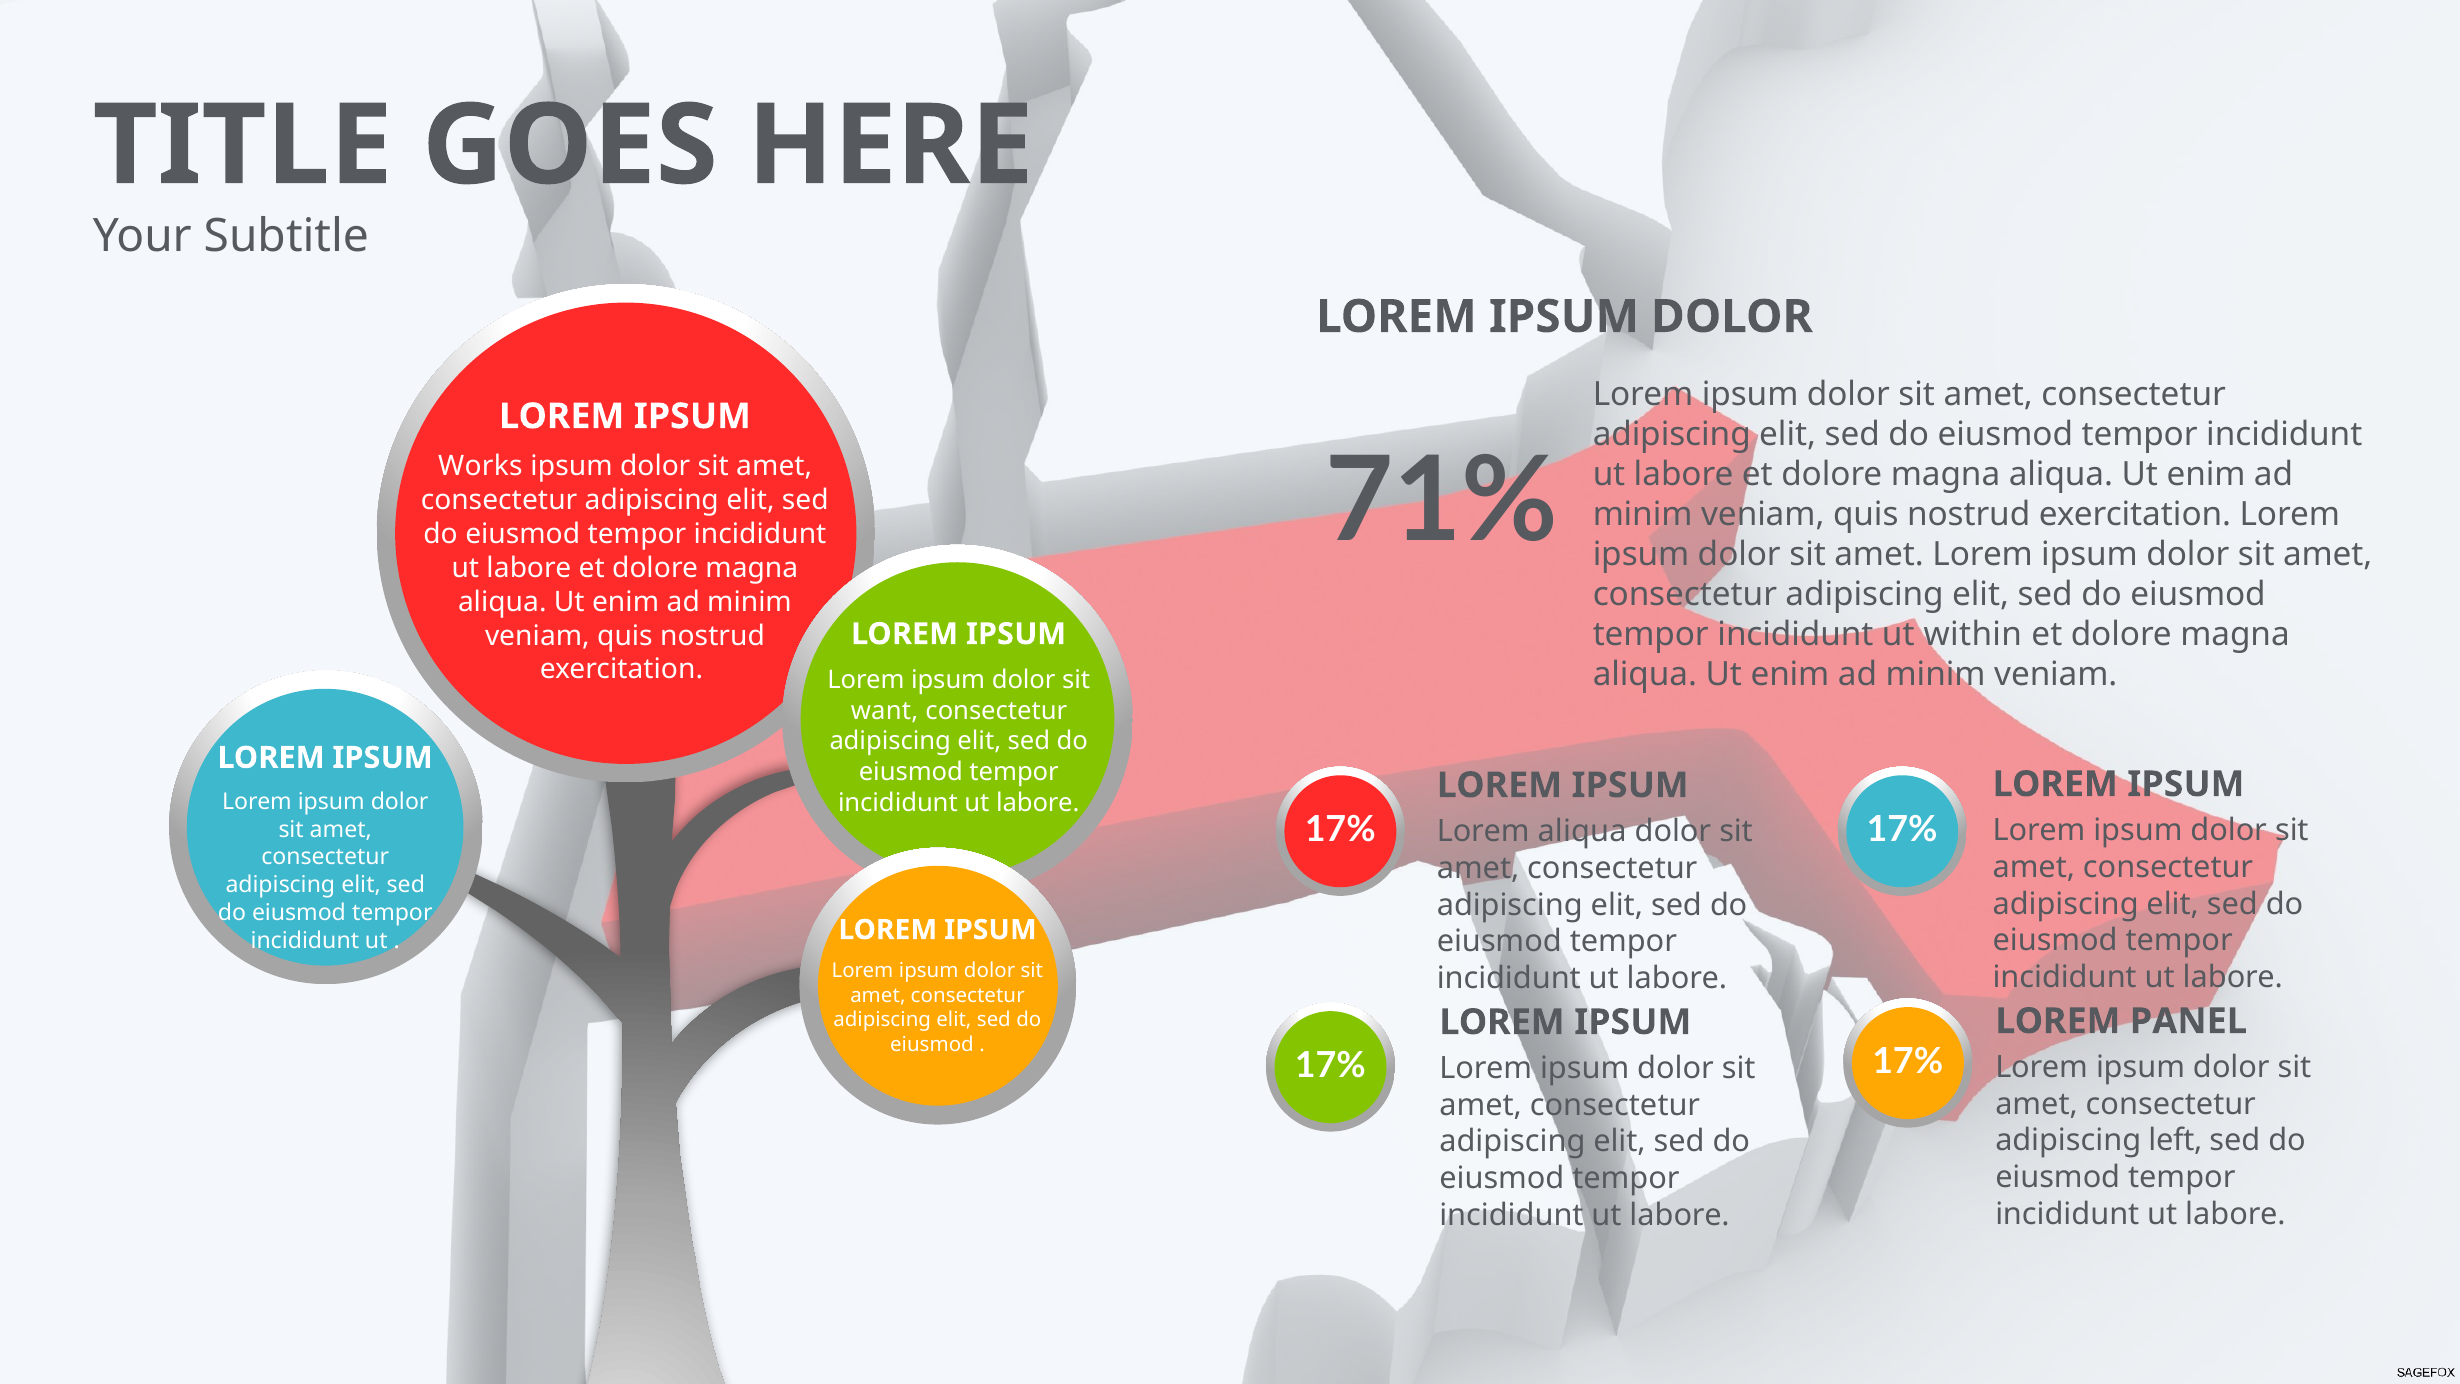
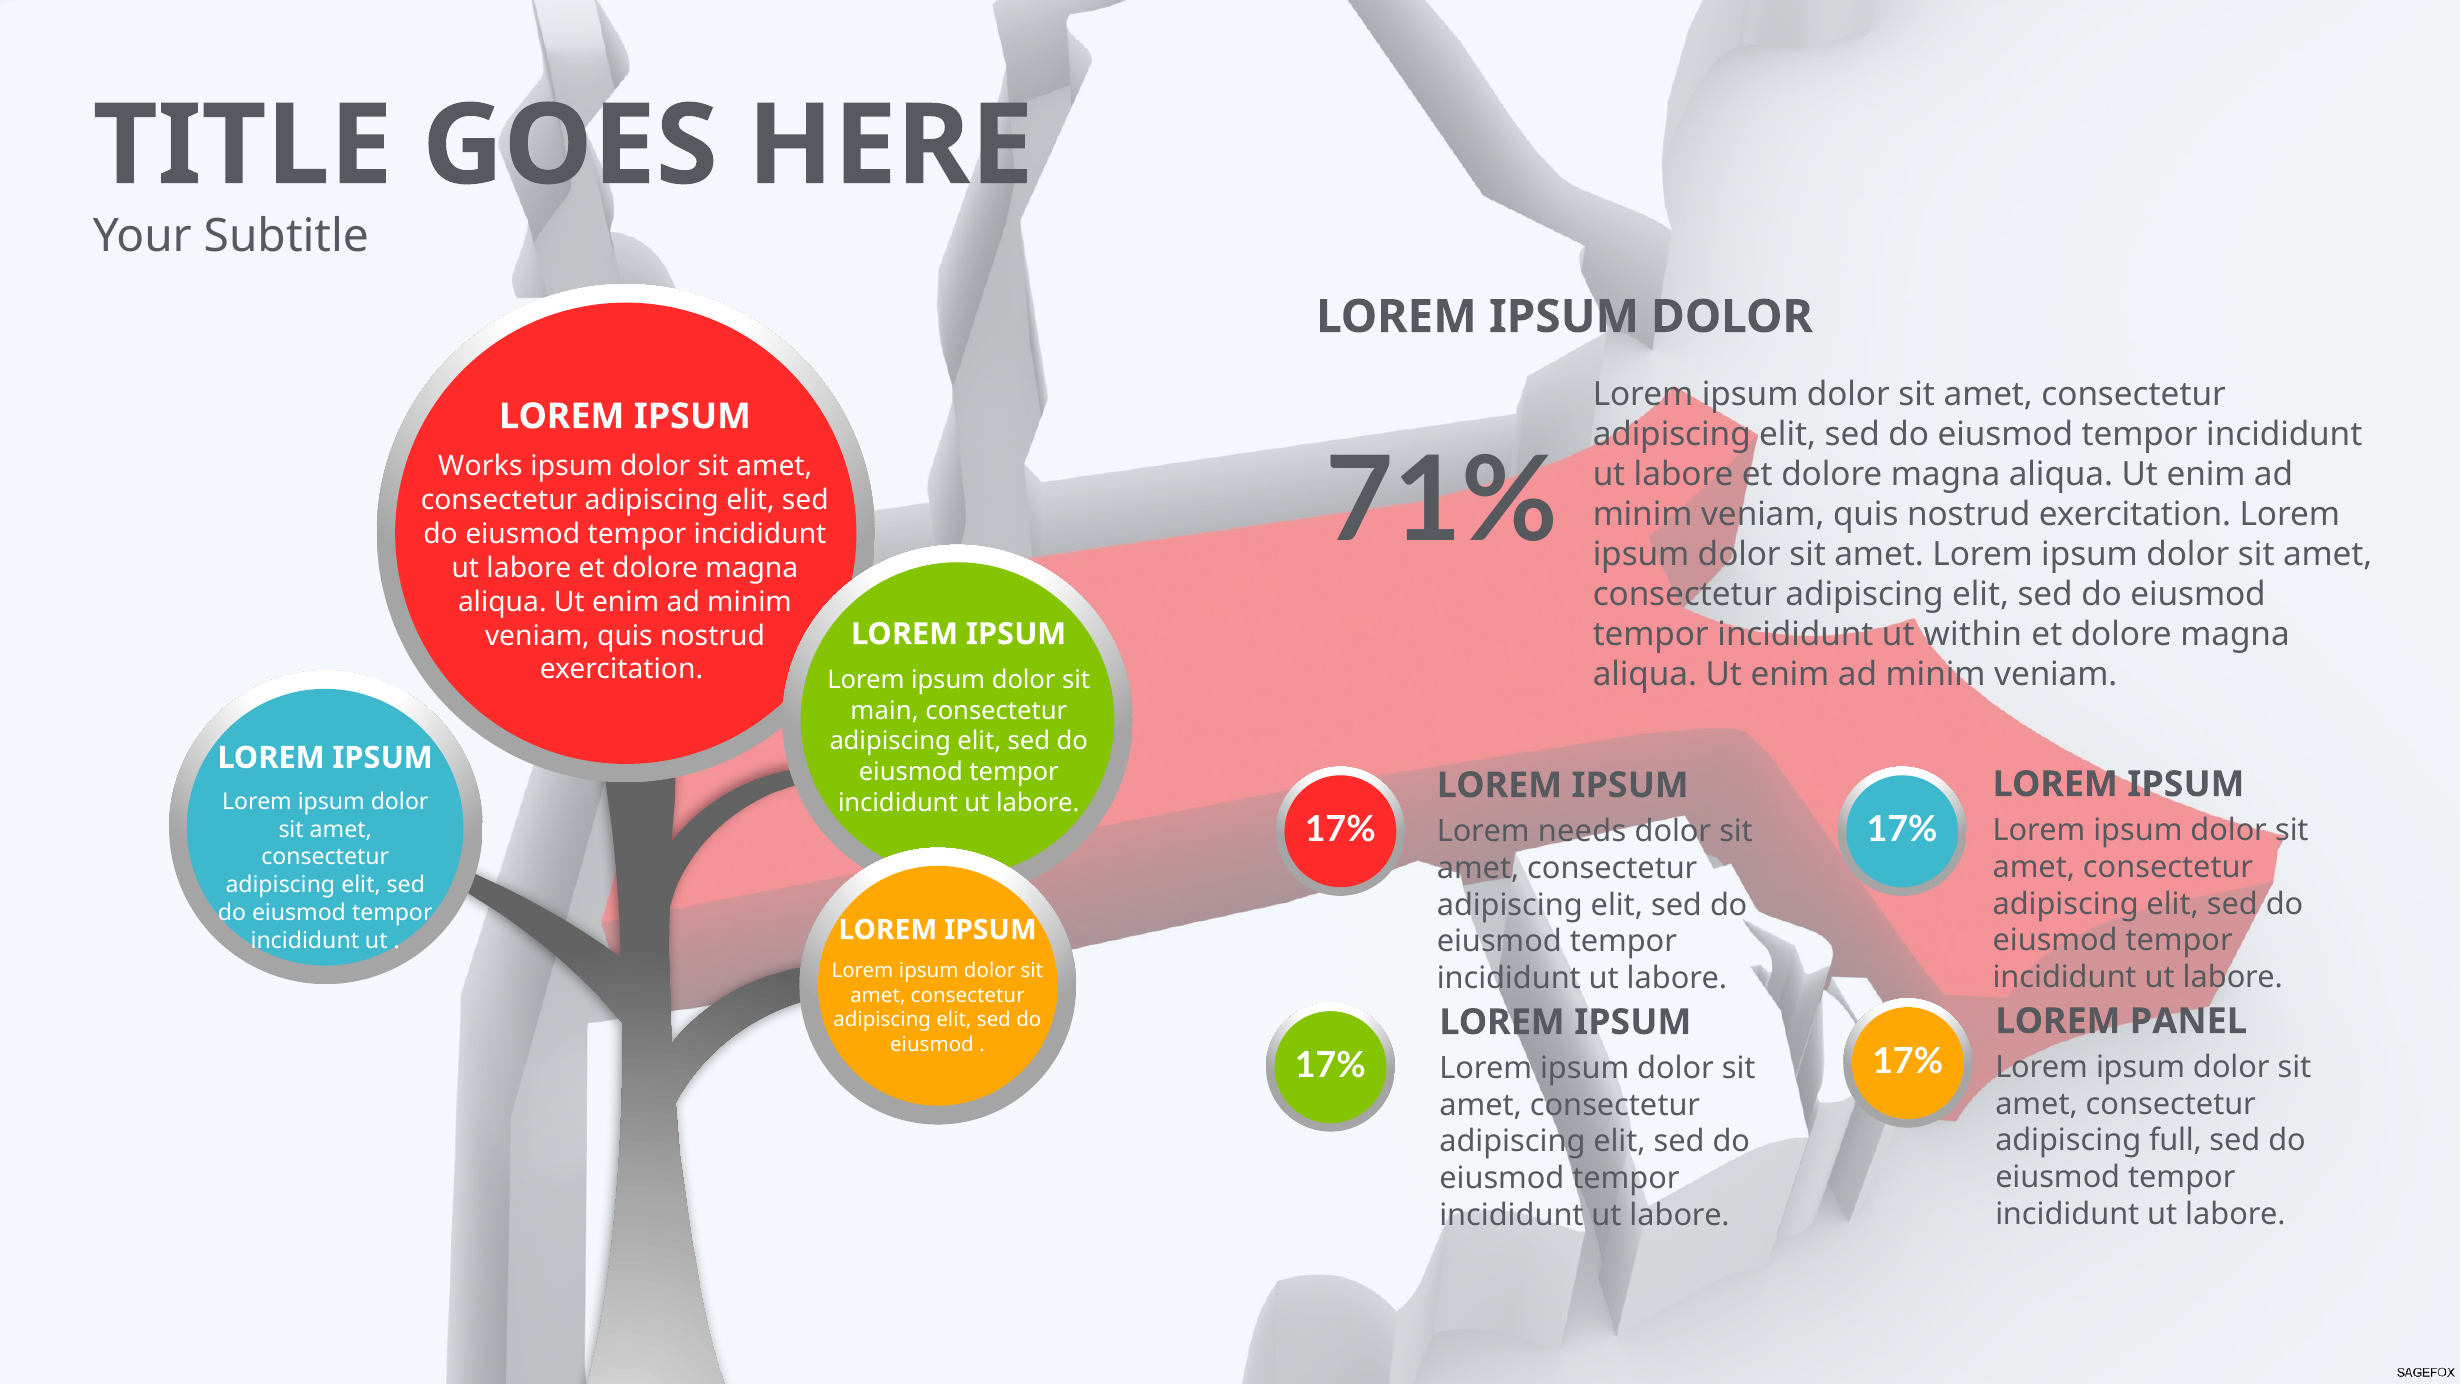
want: want -> main
Lorem aliqua: aliqua -> needs
left: left -> full
